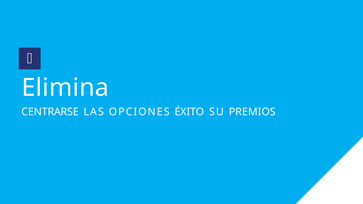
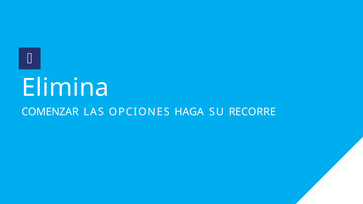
CENTRARSE: CENTRARSE -> COMENZAR
ÉXITO: ÉXITO -> HAGA
PREMIOS: PREMIOS -> RECORRE
